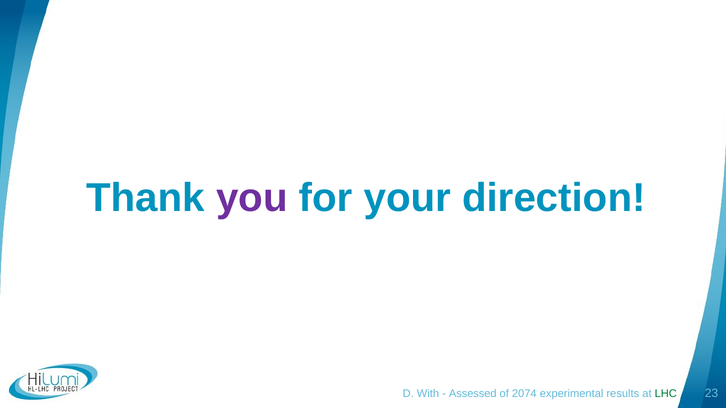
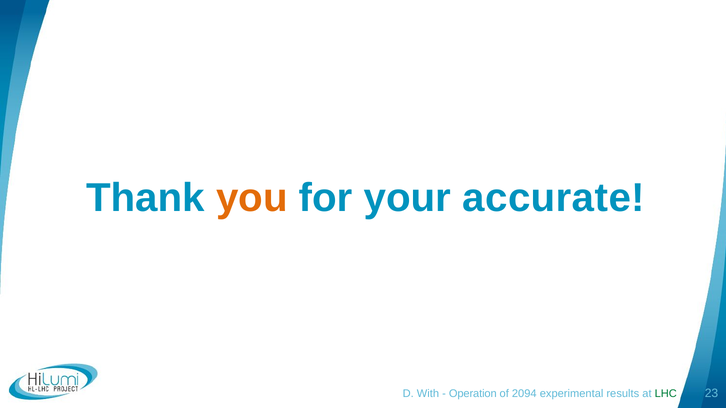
you colour: purple -> orange
direction: direction -> accurate
Assessed: Assessed -> Operation
2074: 2074 -> 2094
